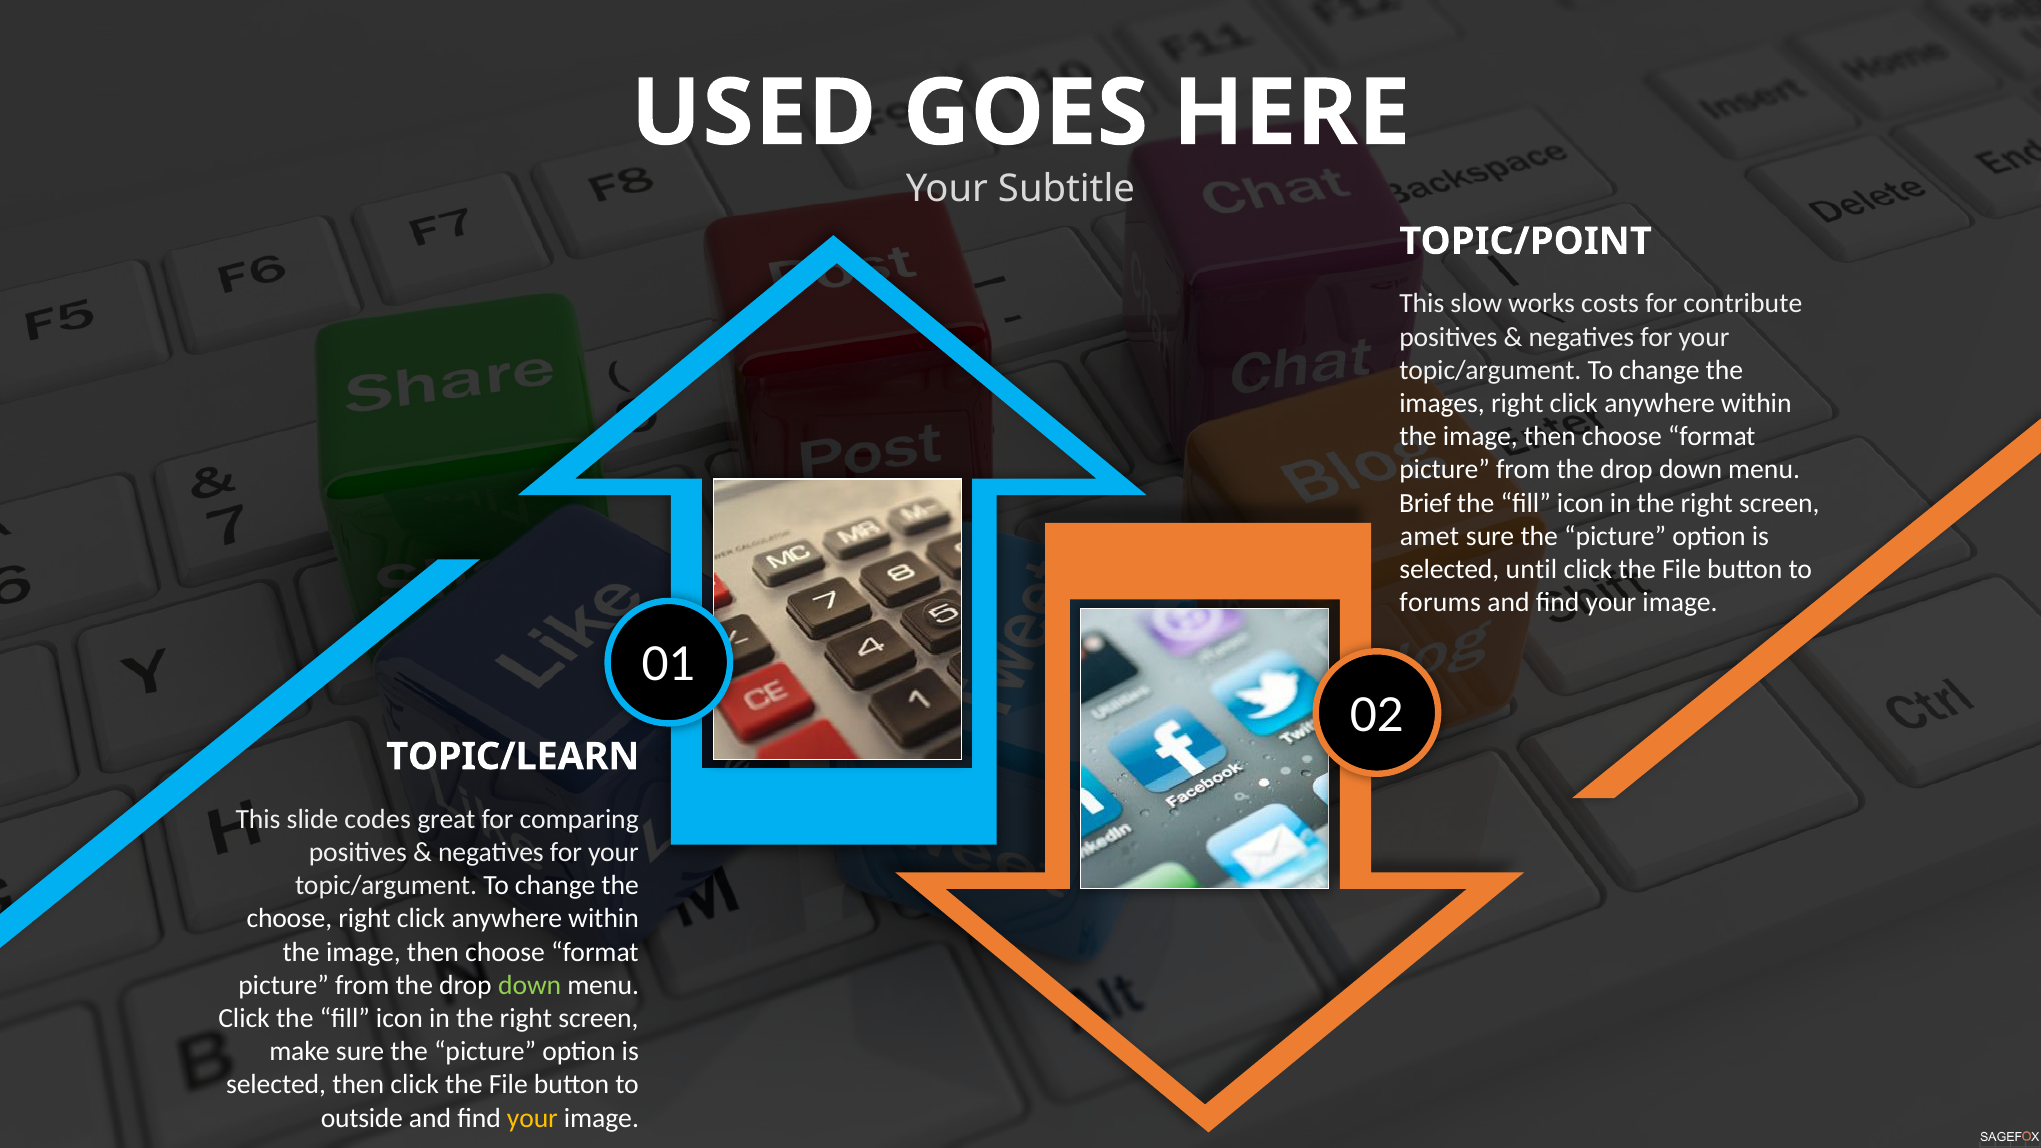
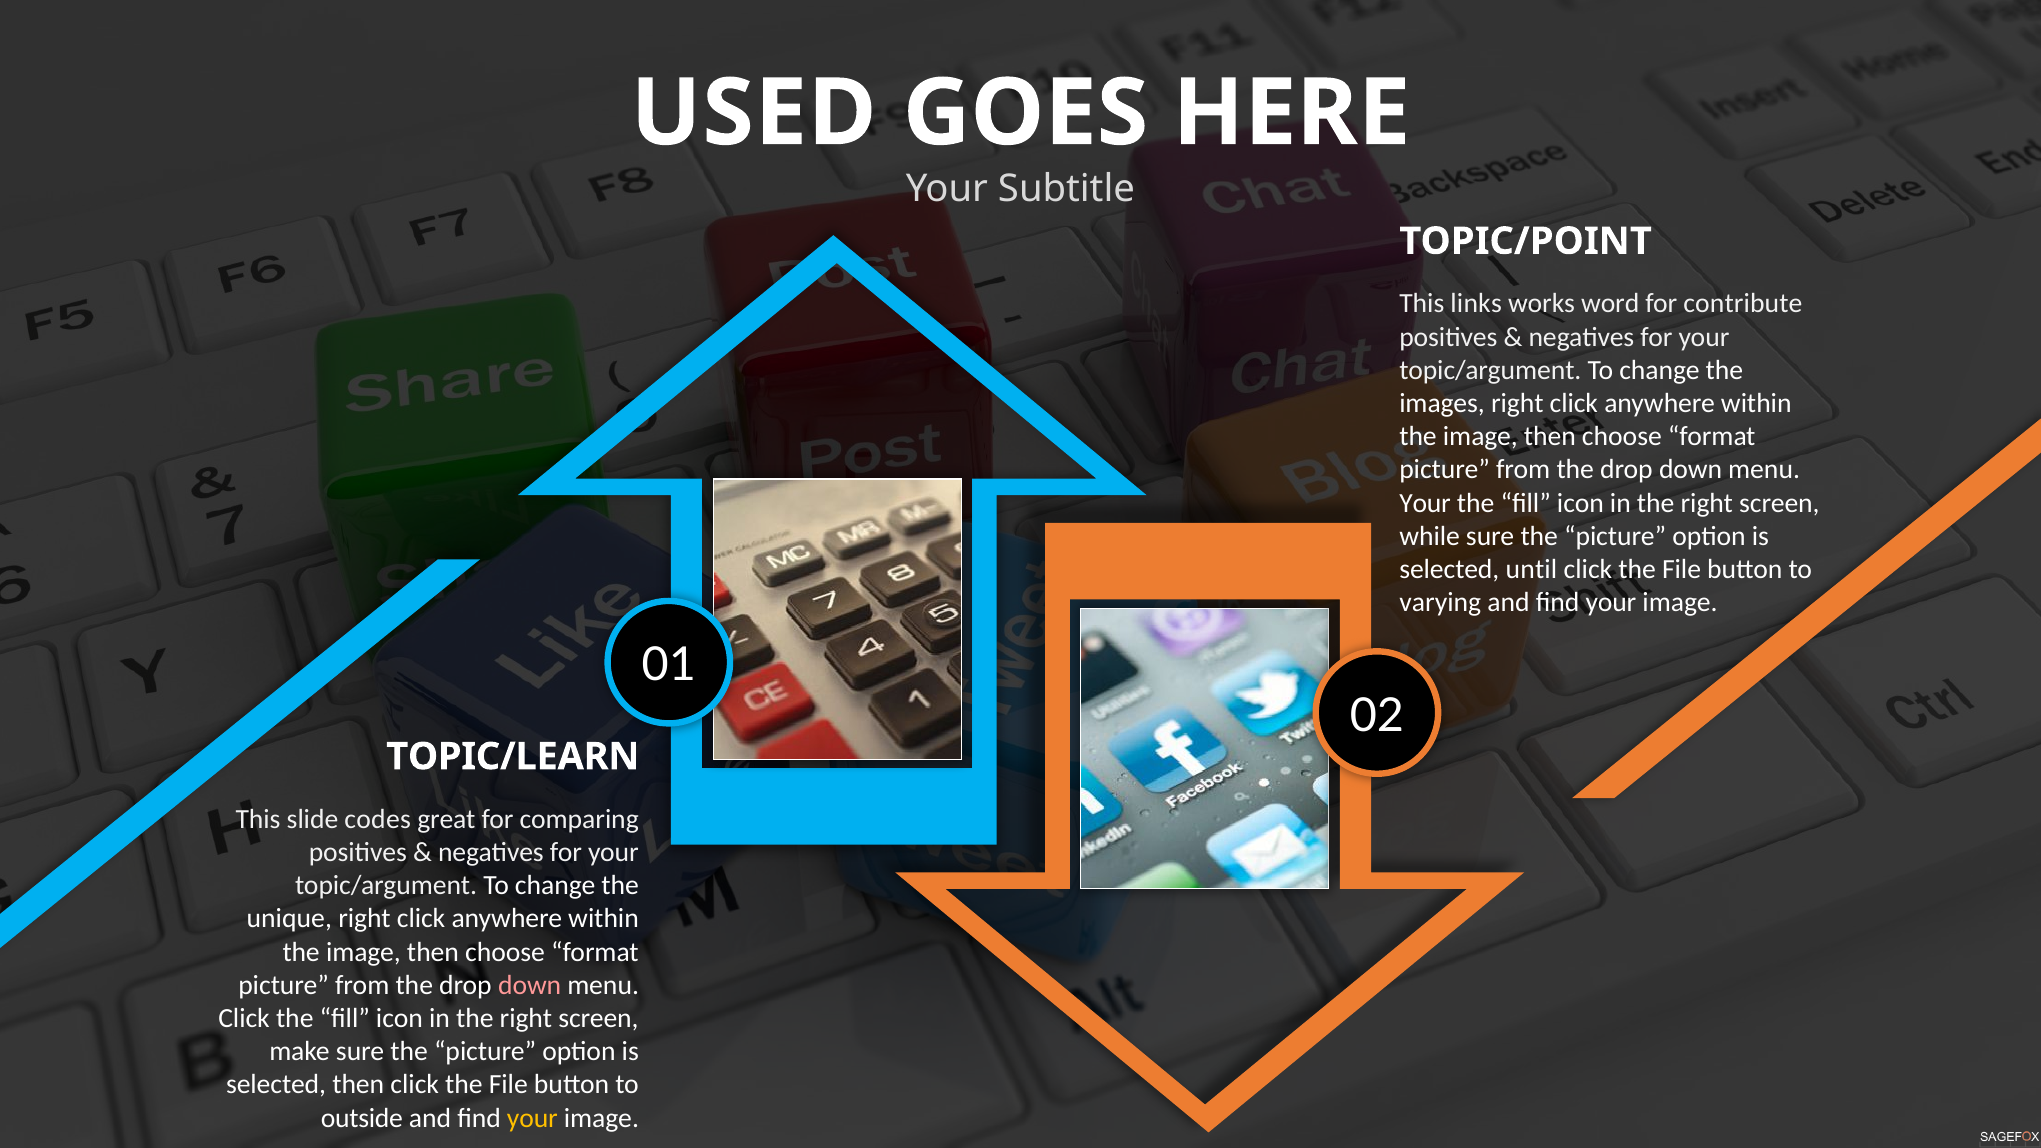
slow: slow -> links
costs: costs -> word
Brief at (1425, 503): Brief -> Your
amet: amet -> while
forums: forums -> varying
choose at (289, 919): choose -> unique
down at (530, 985) colour: light green -> pink
